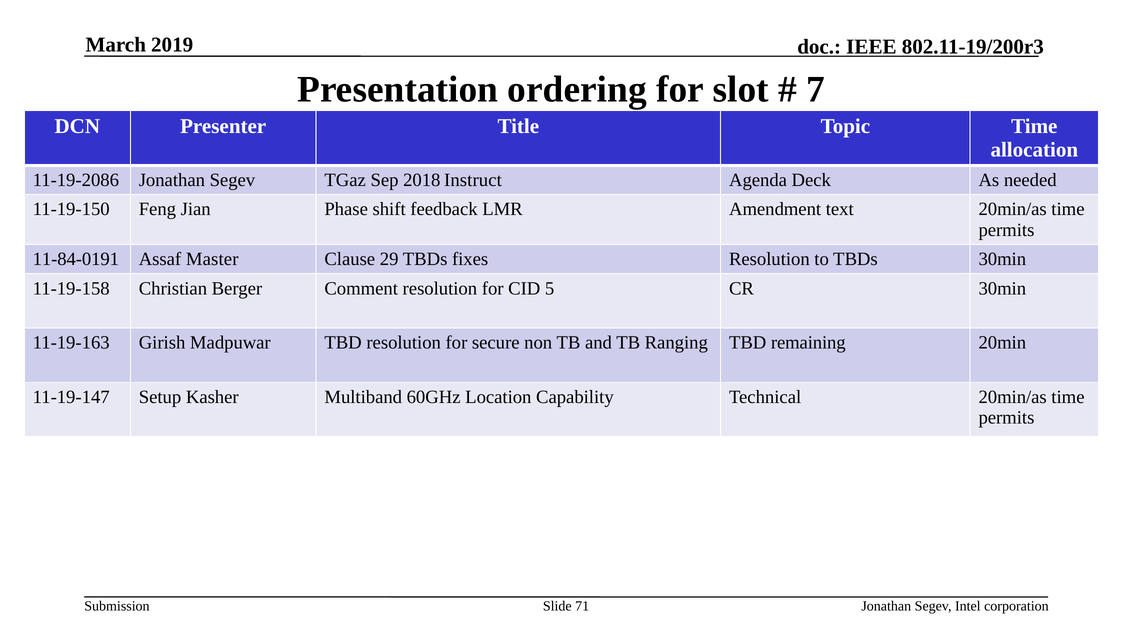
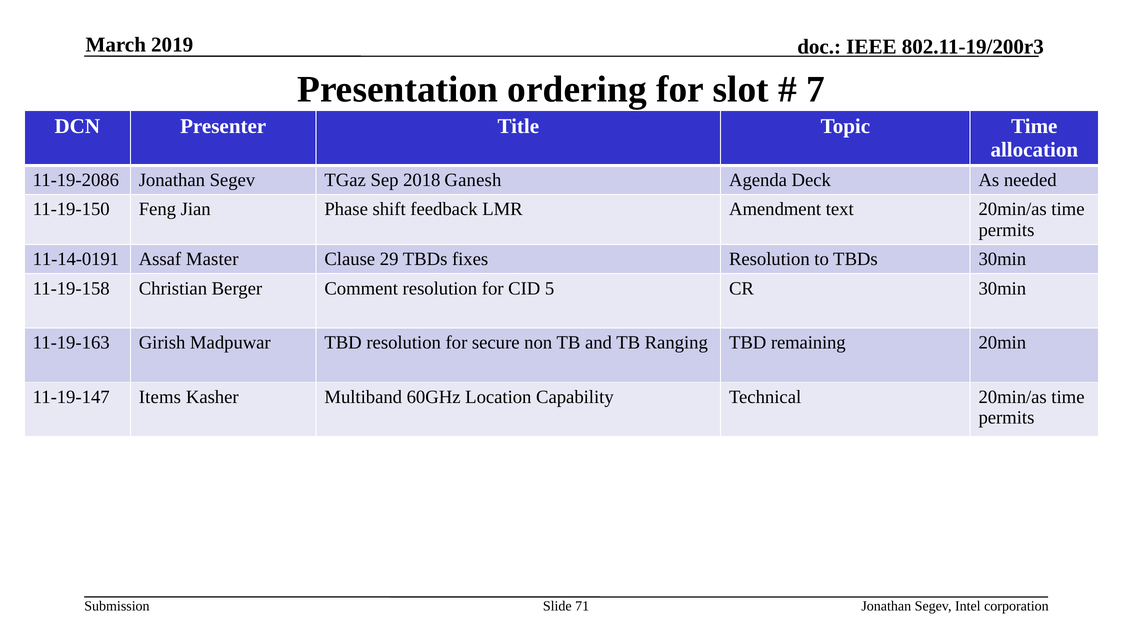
Instruct: Instruct -> Ganesh
11-84-0191: 11-84-0191 -> 11-14-0191
Setup: Setup -> Items
